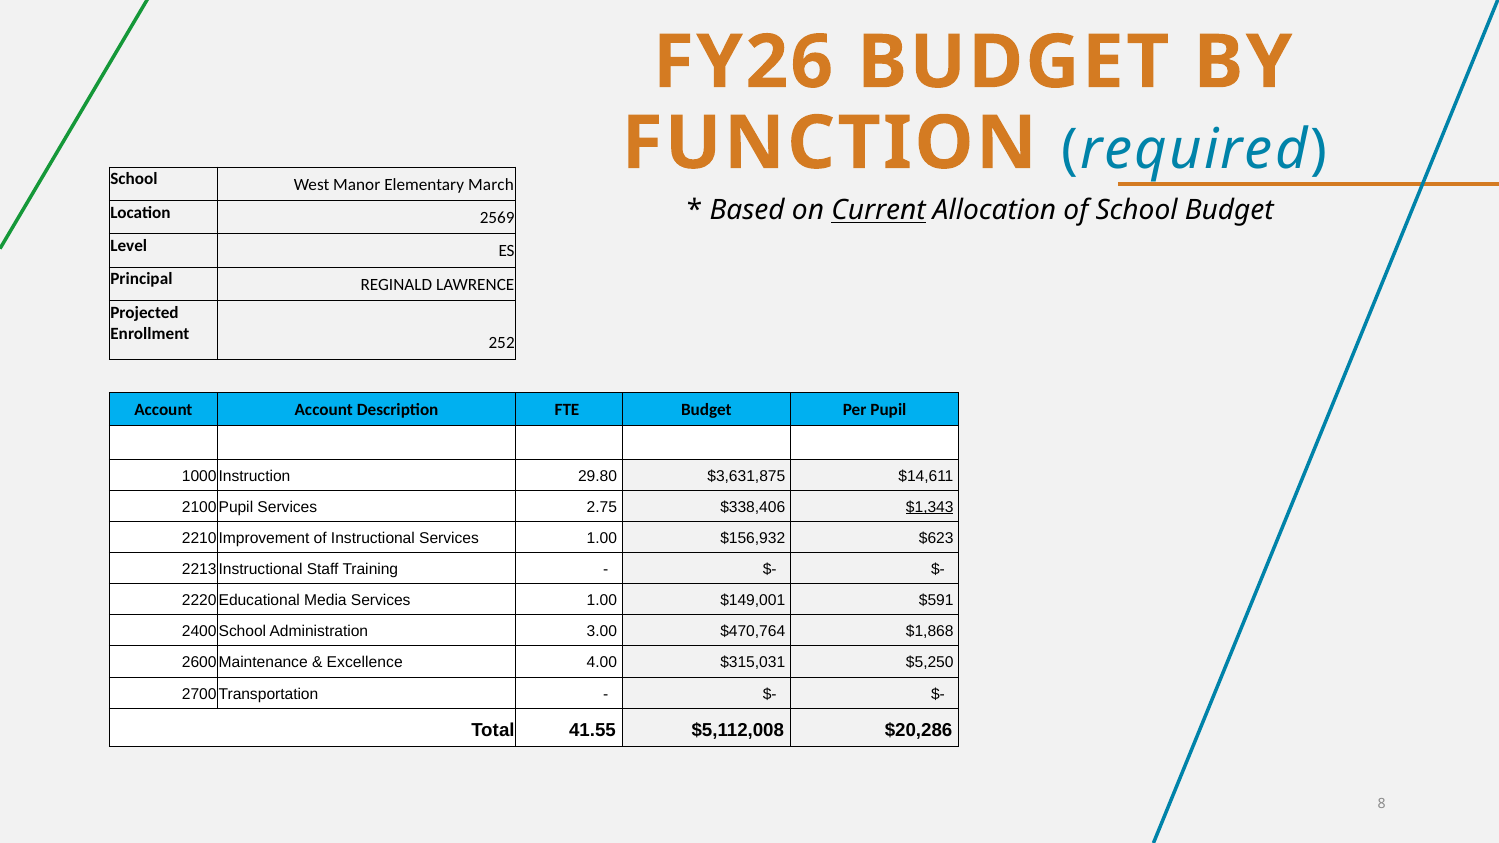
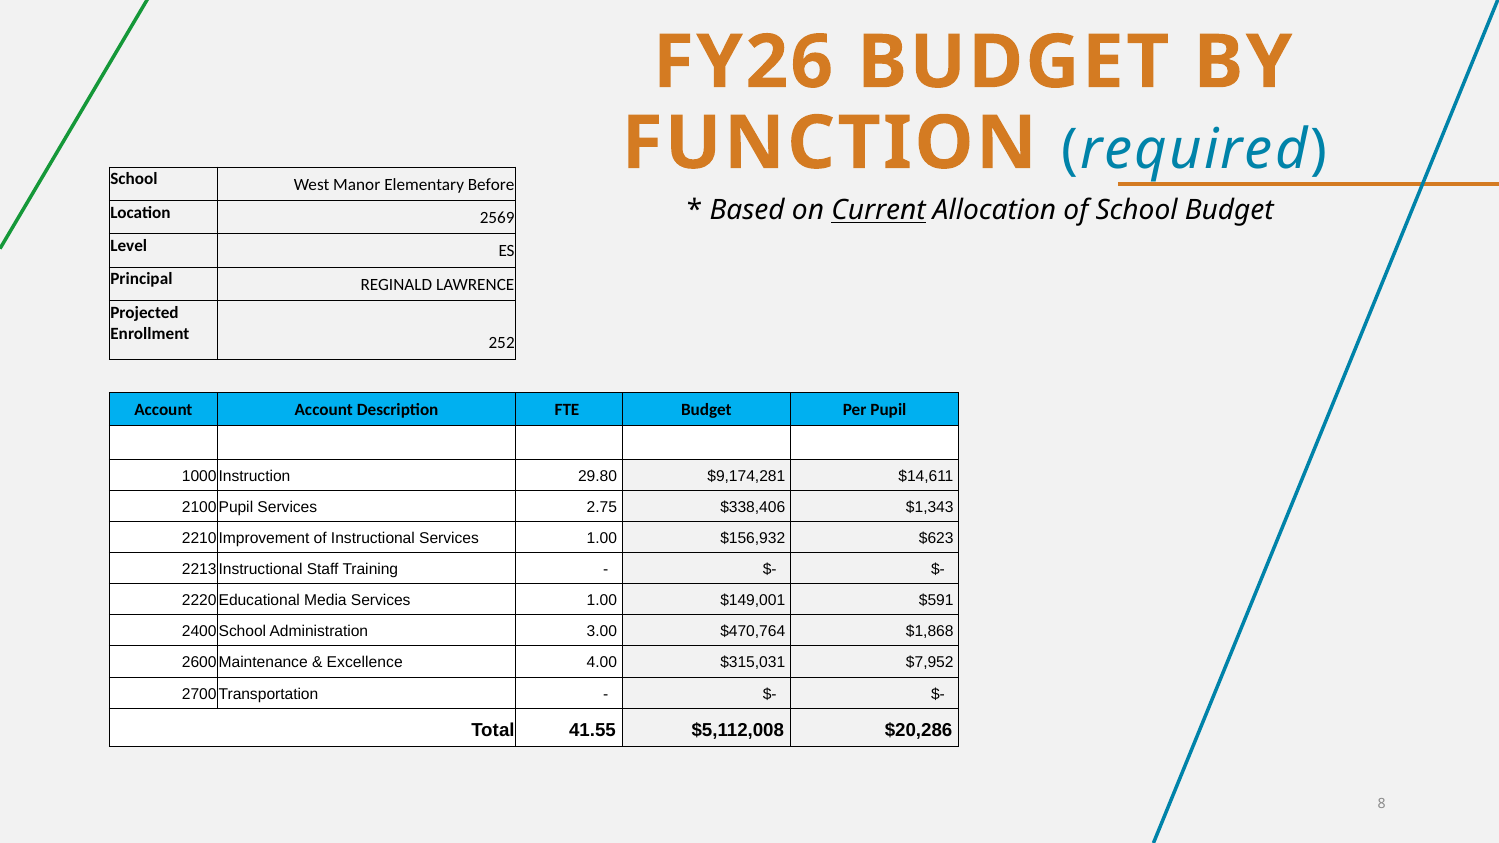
March: March -> Before
$3,631,875: $3,631,875 -> $9,174,281
$1,343 underline: present -> none
$5,250: $5,250 -> $7,952
